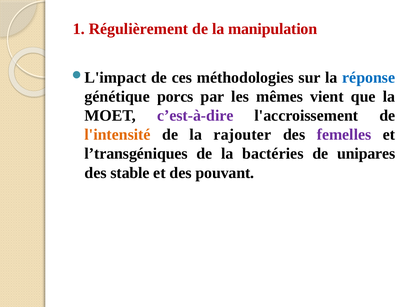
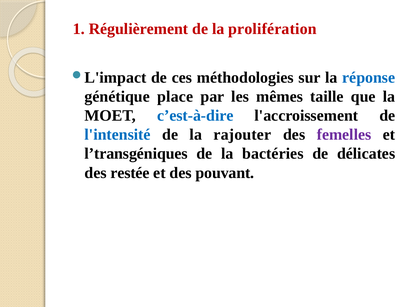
manipulation: manipulation -> prolifération
porcs: porcs -> place
vient: vient -> taille
c’est-à-dire colour: purple -> blue
l'intensité colour: orange -> blue
unipares: unipares -> délicates
stable: stable -> restée
